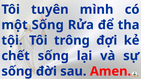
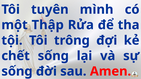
một Sống: Sống -> Thập
